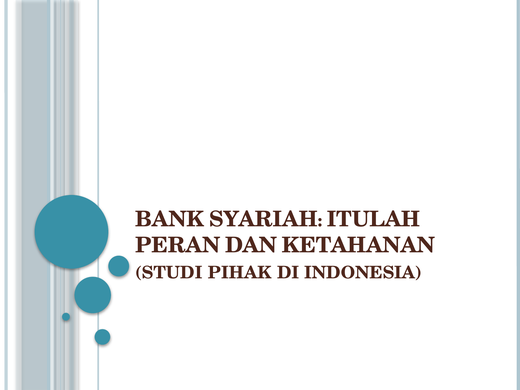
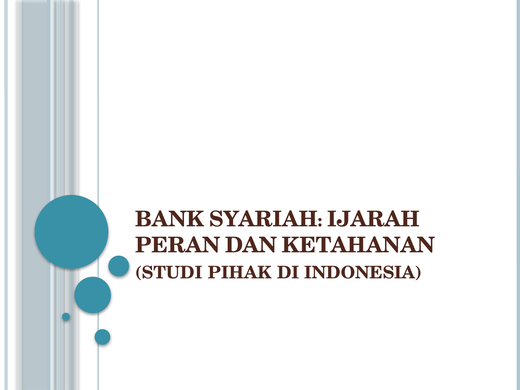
ITULAH: ITULAH -> IJARAH
